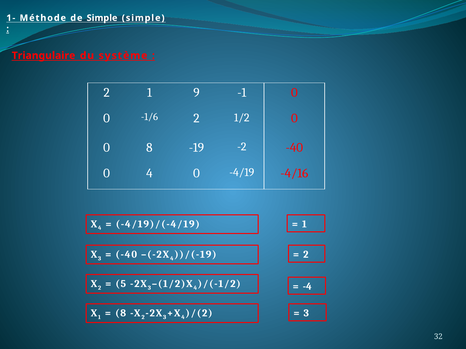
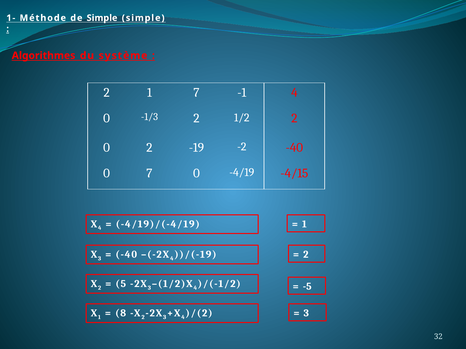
Triangulaire: Triangulaire -> Algorithmes
1 9: 9 -> 7
-1 0: 0 -> 4
-1/6: -1/6 -> -1/3
1/2 0: 0 -> 2
0 8: 8 -> 2
0 4: 4 -> 7
-4/16: -4/16 -> -4/15
-4: -4 -> -5
